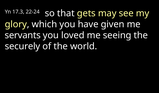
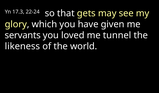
seeing: seeing -> tunnel
securely: securely -> likeness
